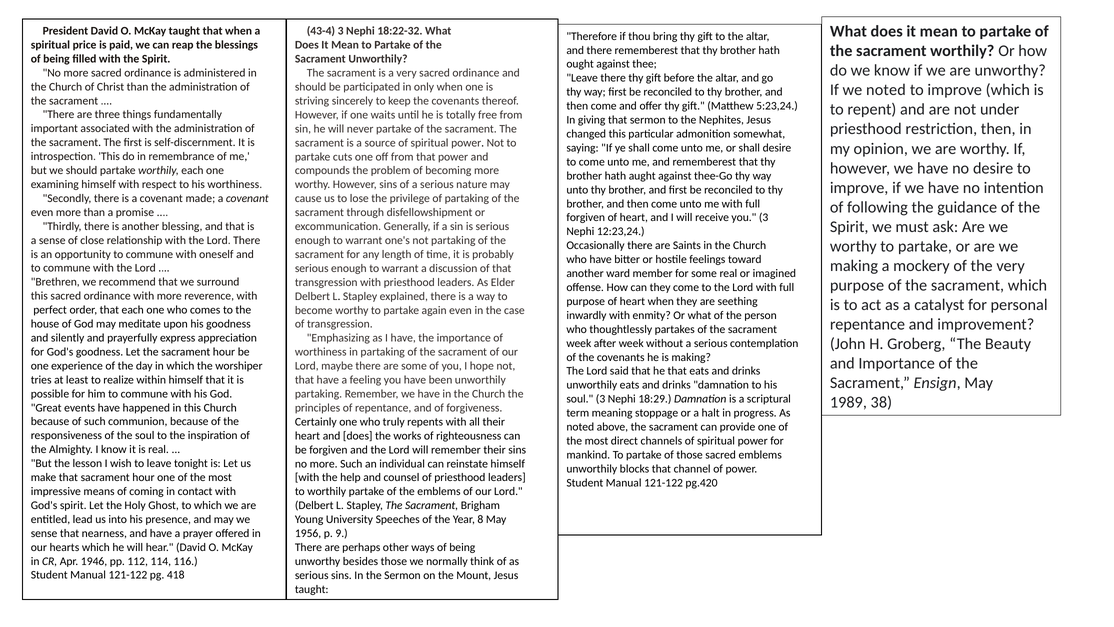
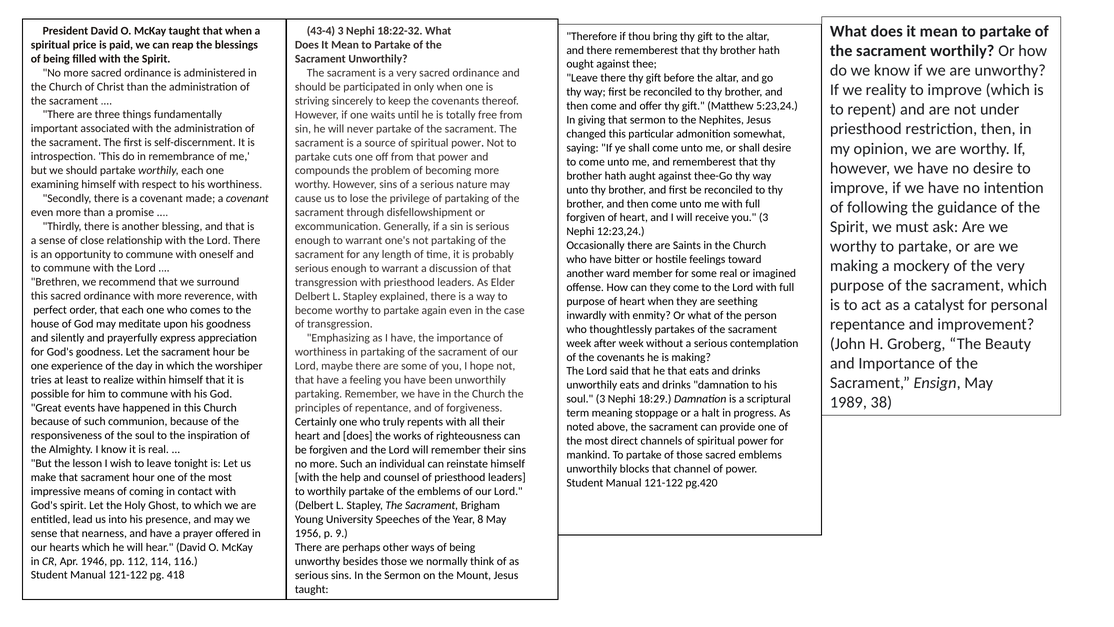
we noted: noted -> reality
